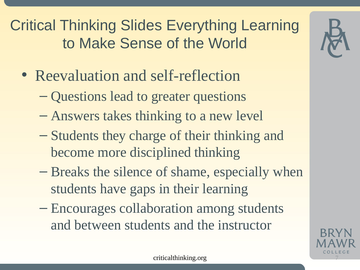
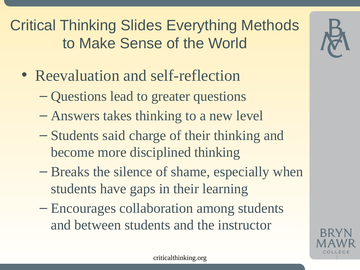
Everything Learning: Learning -> Methods
they: they -> said
